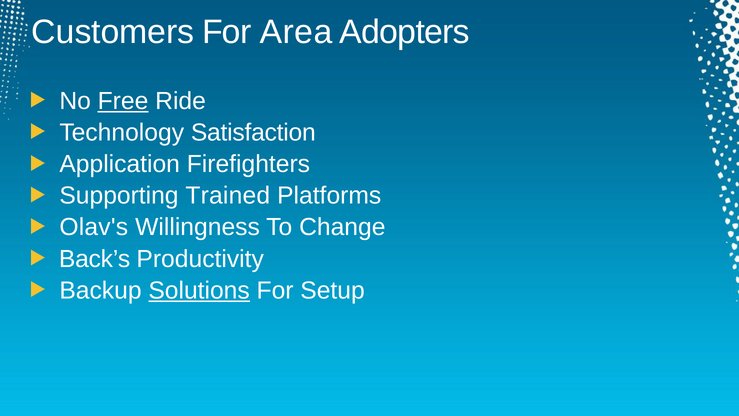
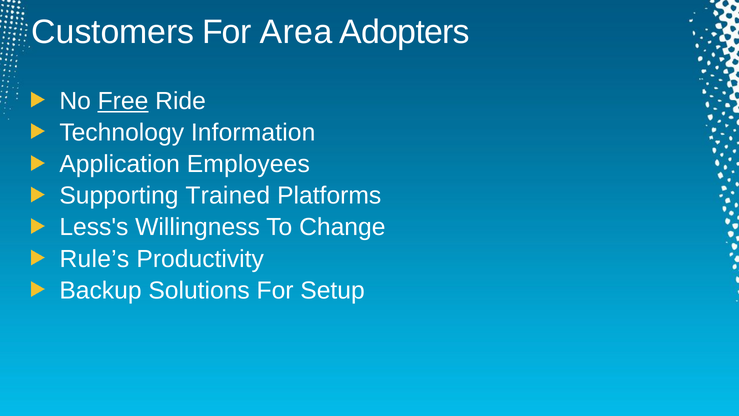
Satisfaction: Satisfaction -> Information
Firefighters: Firefighters -> Employees
Olav's: Olav's -> Less's
Back’s: Back’s -> Rule’s
Solutions underline: present -> none
